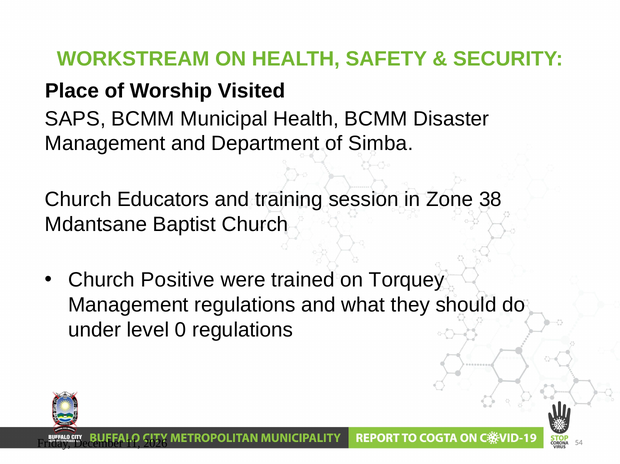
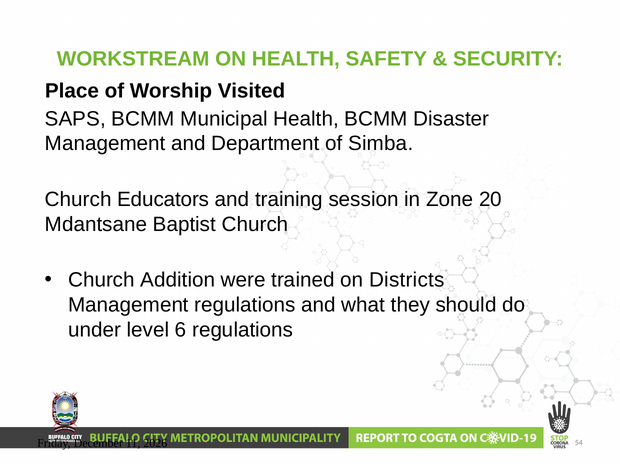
38: 38 -> 20
Positive: Positive -> Addition
Torquey: Torquey -> Districts
0: 0 -> 6
